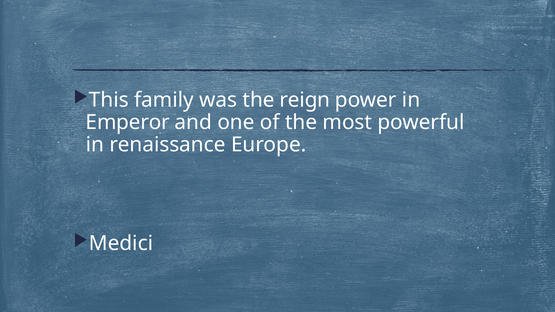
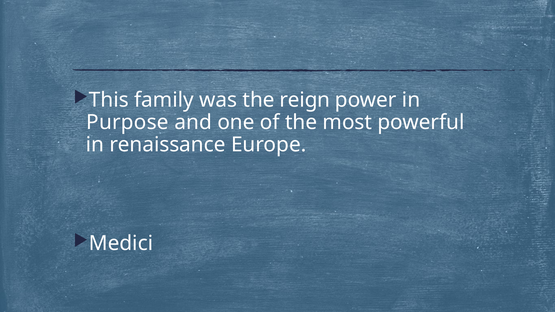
Emperor: Emperor -> Purpose
